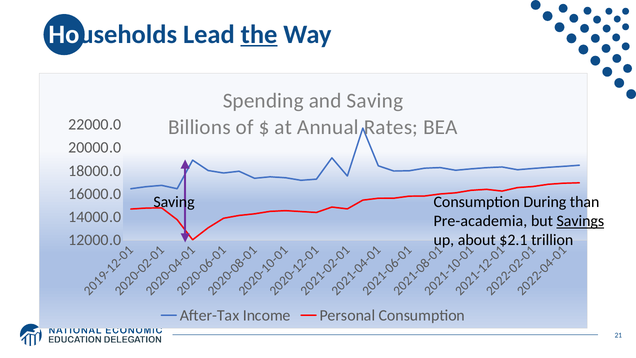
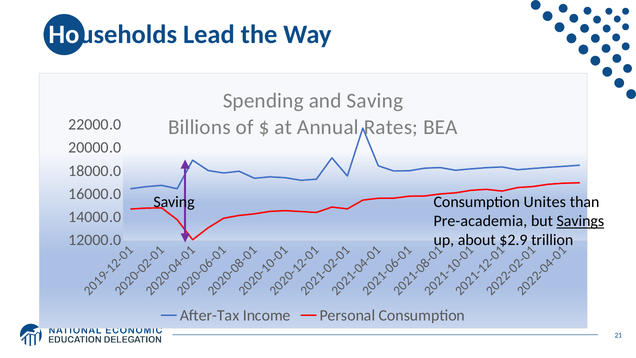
the underline: present -> none
During: During -> Unites
$2.1: $2.1 -> $2.9
